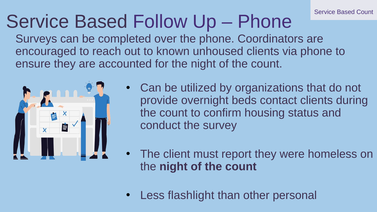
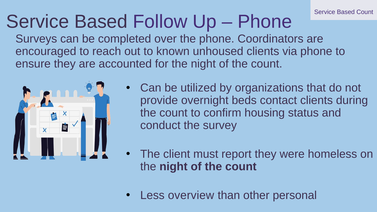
flashlight: flashlight -> overview
